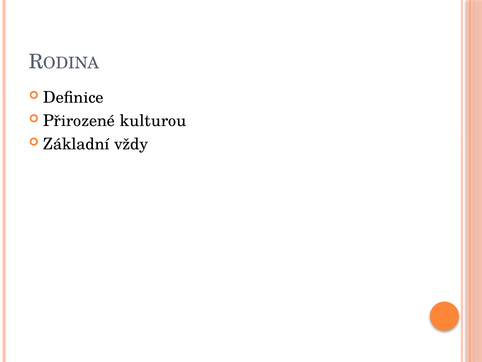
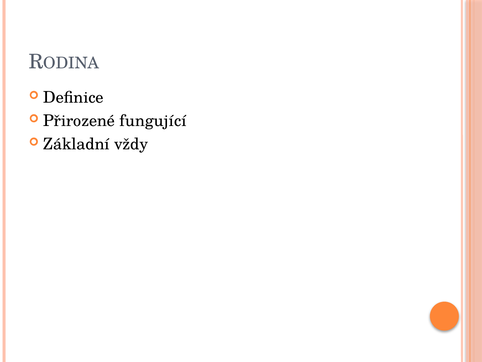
kulturou: kulturou -> fungující
